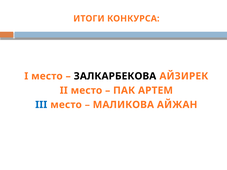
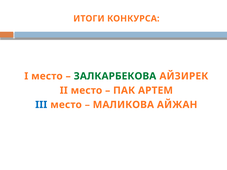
ЗАЛКАРБЕКОВА colour: black -> green
